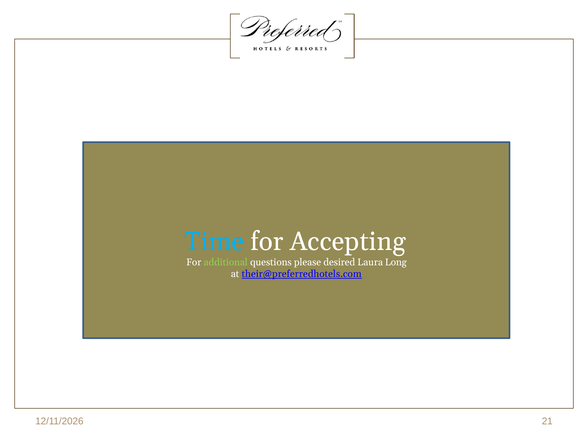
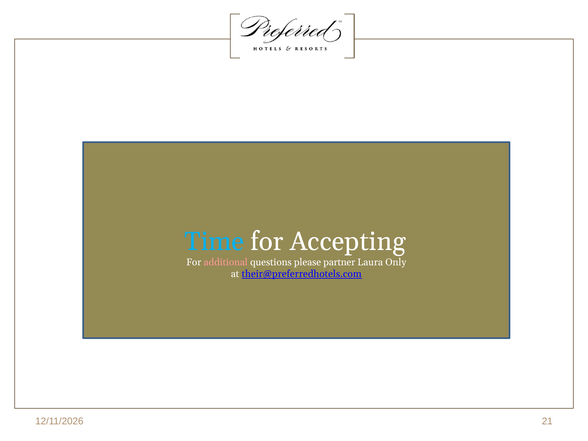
additional colour: light green -> pink
desired: desired -> partner
Long: Long -> Only
